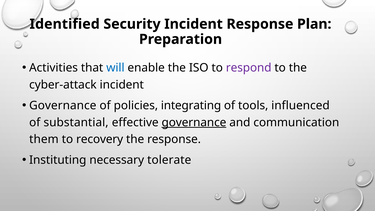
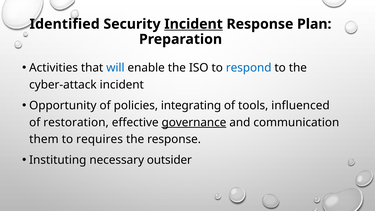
Incident at (194, 24) underline: none -> present
respond colour: purple -> blue
Governance at (63, 106): Governance -> Opportunity
substantial: substantial -> restoration
recovery: recovery -> requires
tolerate: tolerate -> outsider
